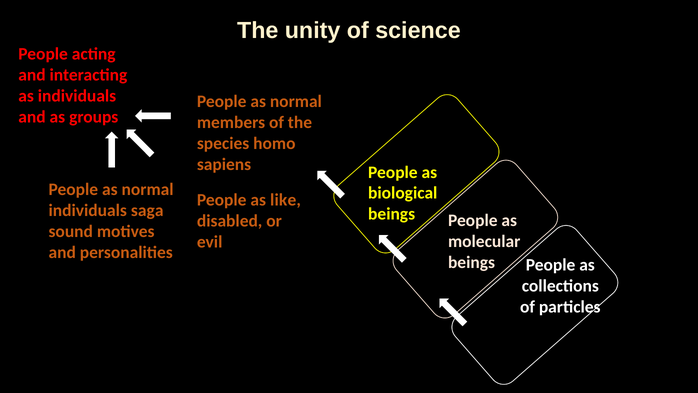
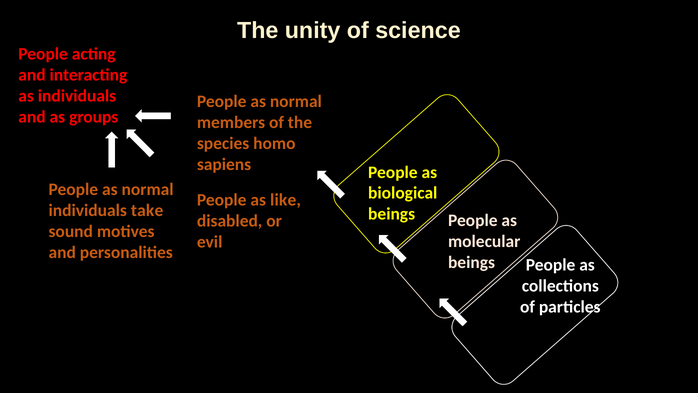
saga: saga -> take
